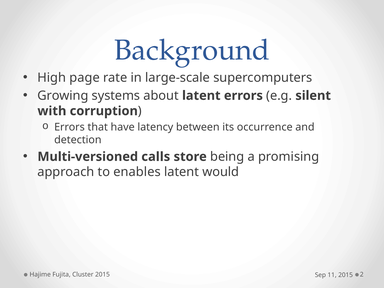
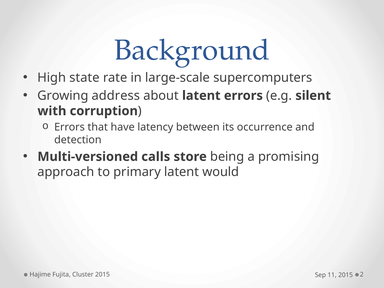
page: page -> state
systems: systems -> address
enables: enables -> primary
